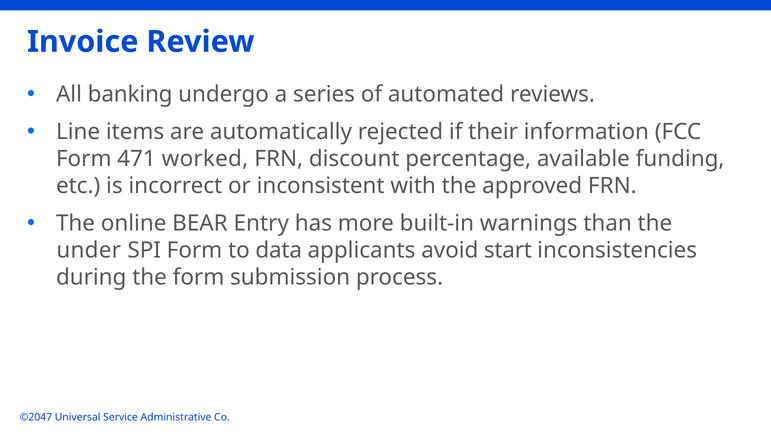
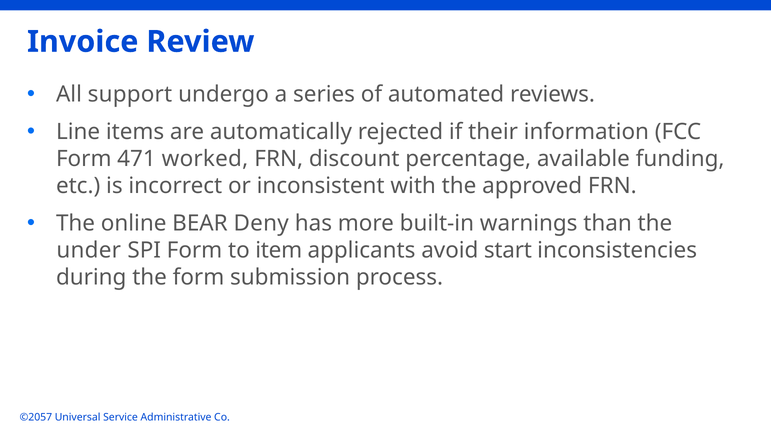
banking: banking -> support
Entry: Entry -> Deny
data: data -> item
©2047: ©2047 -> ©2057
